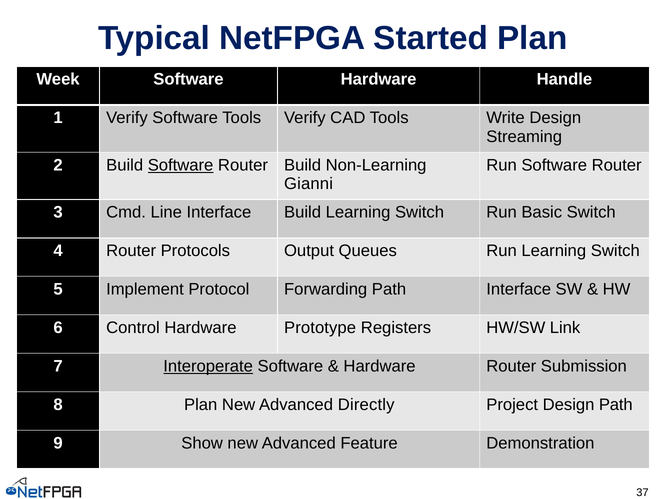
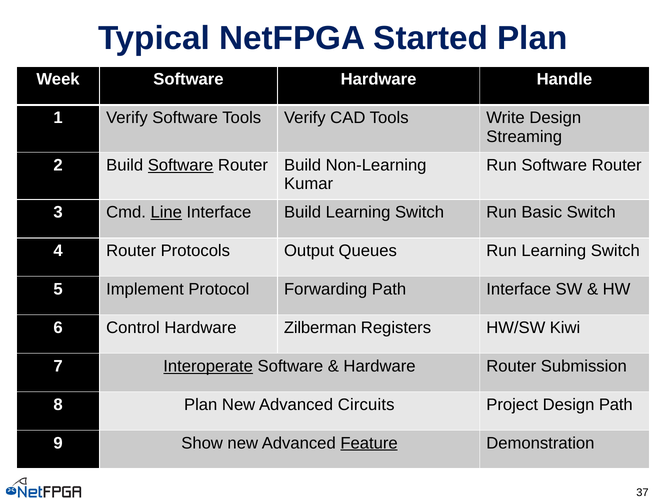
Gianni: Gianni -> Kumar
Line underline: none -> present
Prototype: Prototype -> Zilberman
Link: Link -> Kiwi
Directly: Directly -> Circuits
Feature underline: none -> present
